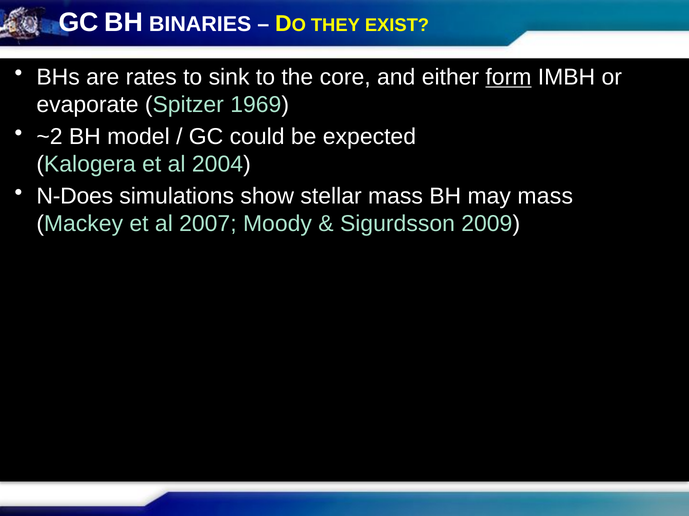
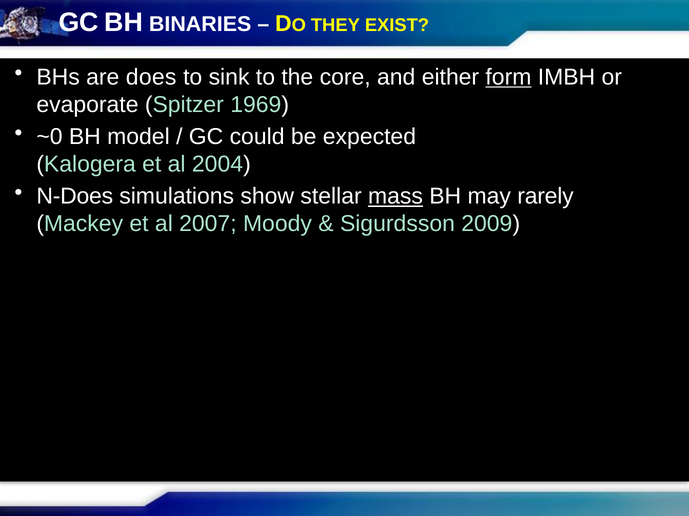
rates: rates -> does
~2: ~2 -> ~0
mass at (395, 197) underline: none -> present
may mass: mass -> rarely
